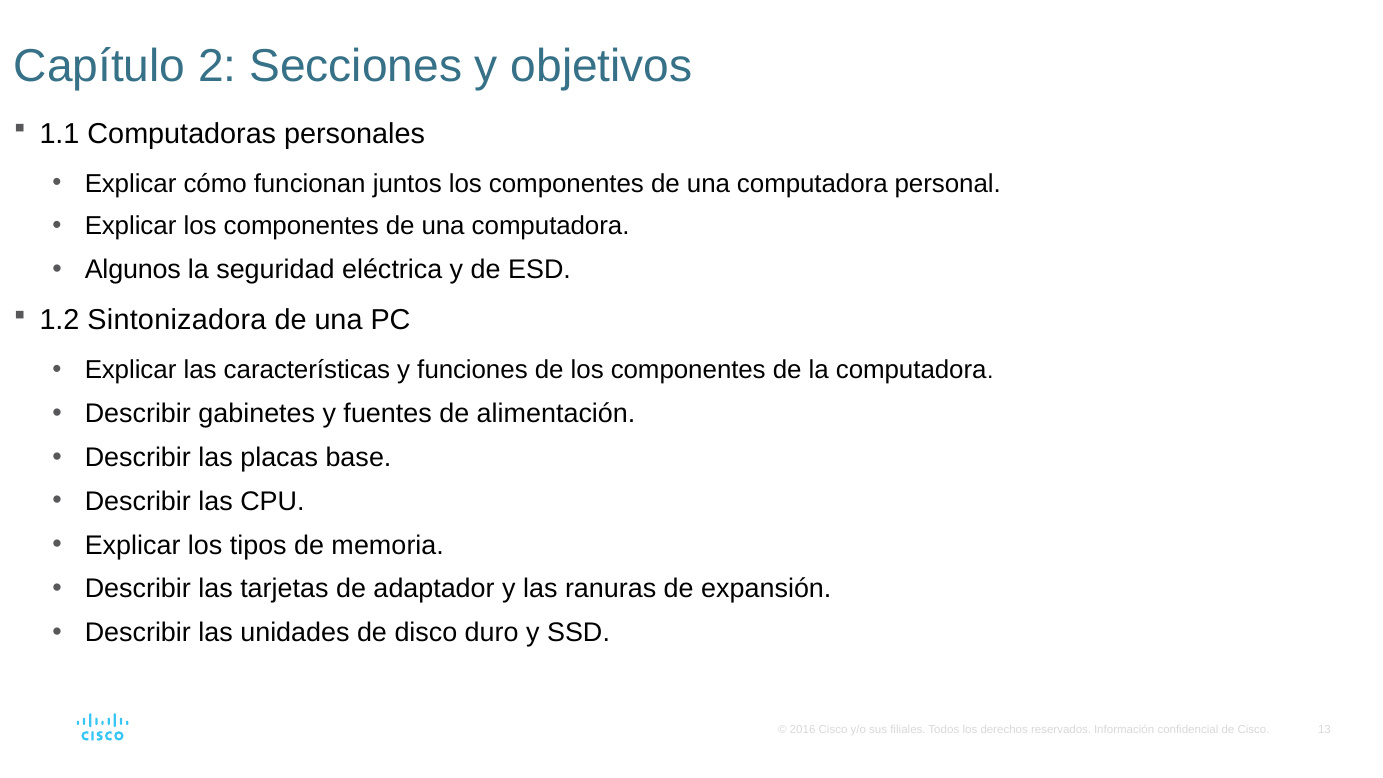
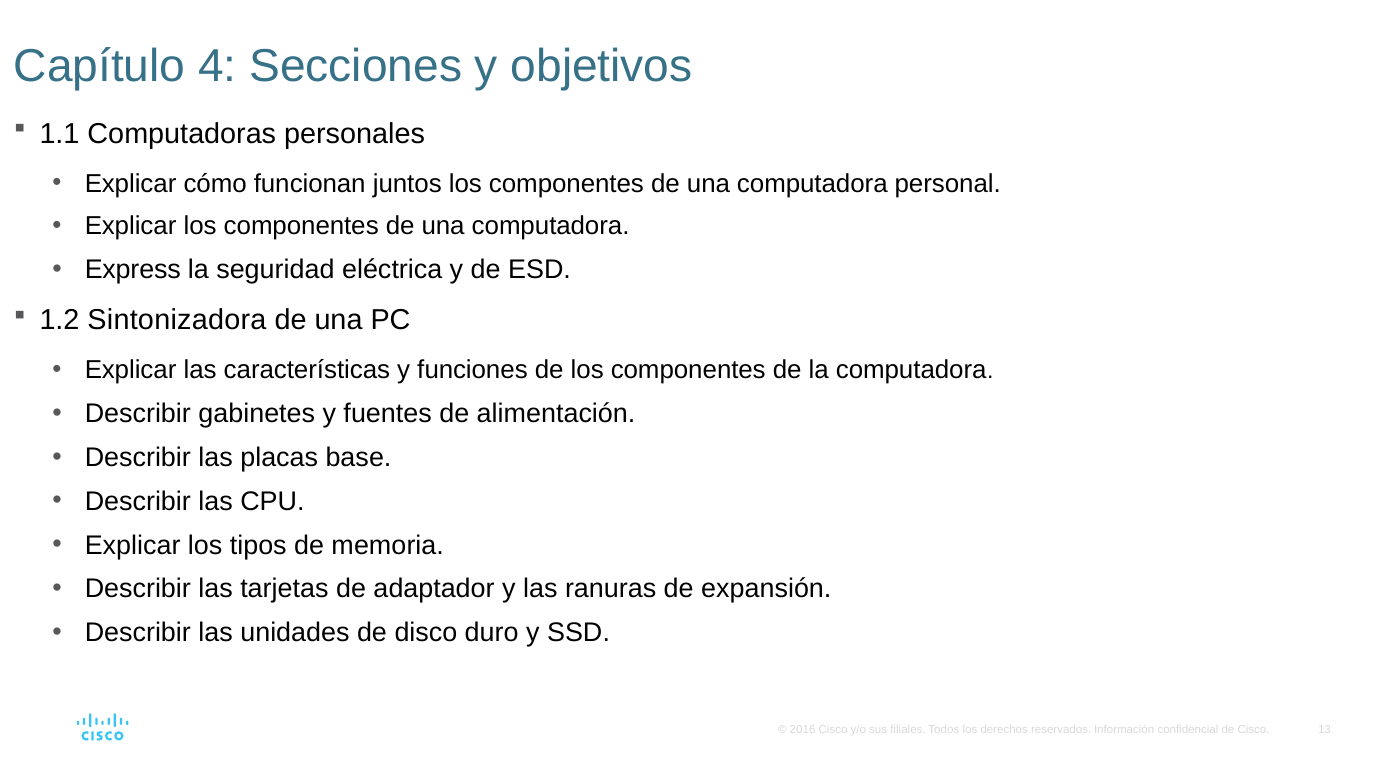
2: 2 -> 4
Algunos: Algunos -> Express
